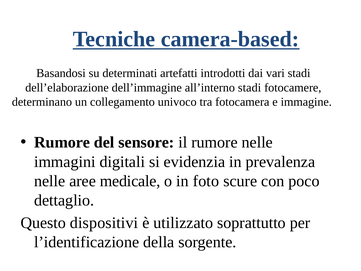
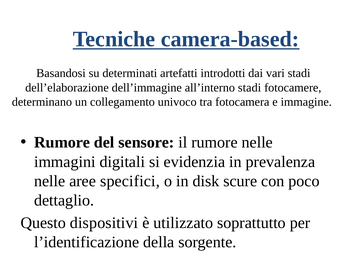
medicale: medicale -> specifici
foto: foto -> disk
